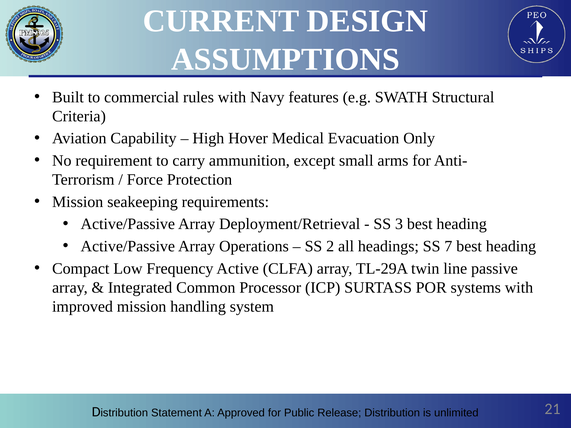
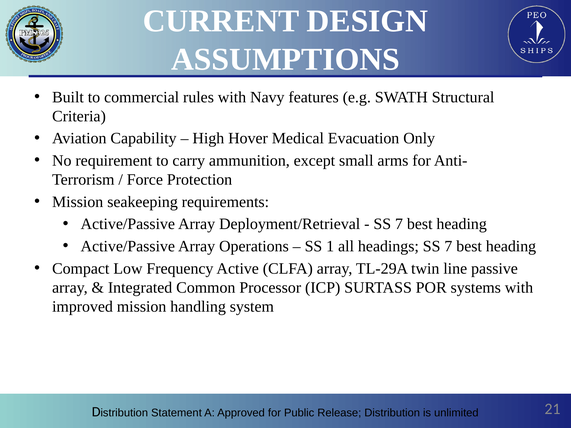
3 at (399, 224): 3 -> 7
2: 2 -> 1
